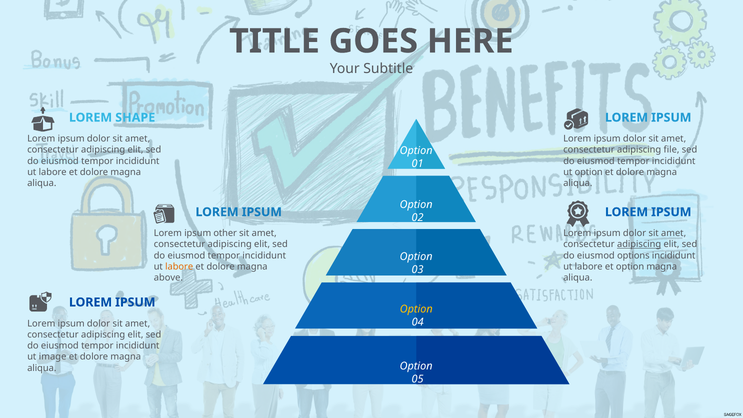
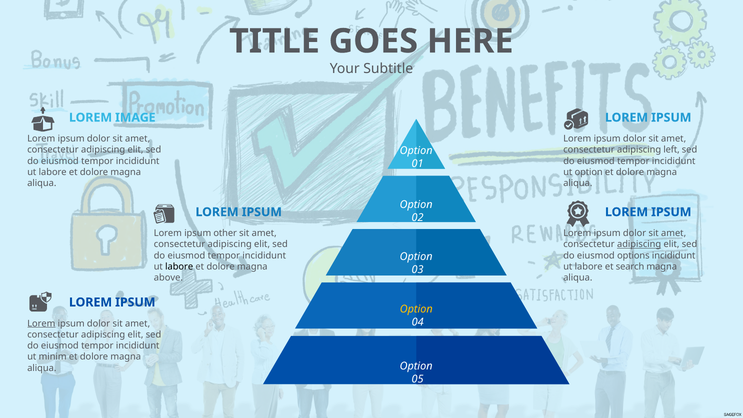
SHAPE: SHAPE -> IMAGE
file: file -> left
labore at (179, 267) colour: orange -> black
et option: option -> search
Lorem at (41, 323) underline: none -> present
image: image -> minim
